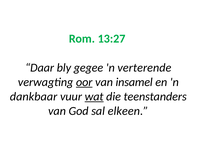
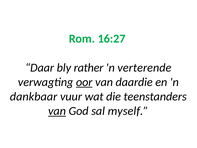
13:27: 13:27 -> 16:27
gegee: gegee -> rather
insamel: insamel -> daardie
wat underline: present -> none
van at (57, 111) underline: none -> present
elkeen: elkeen -> myself
